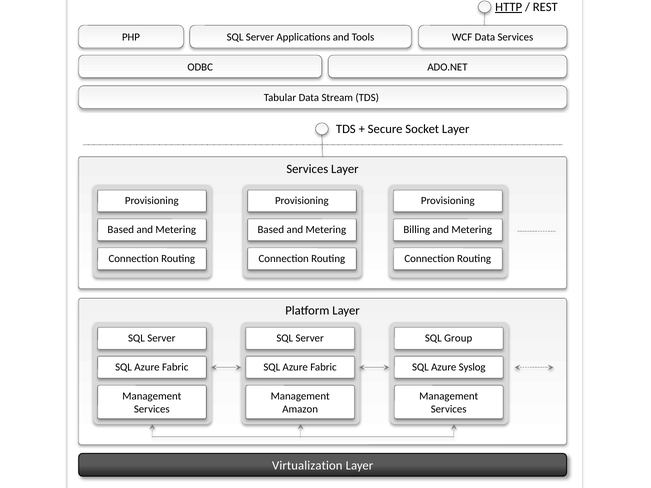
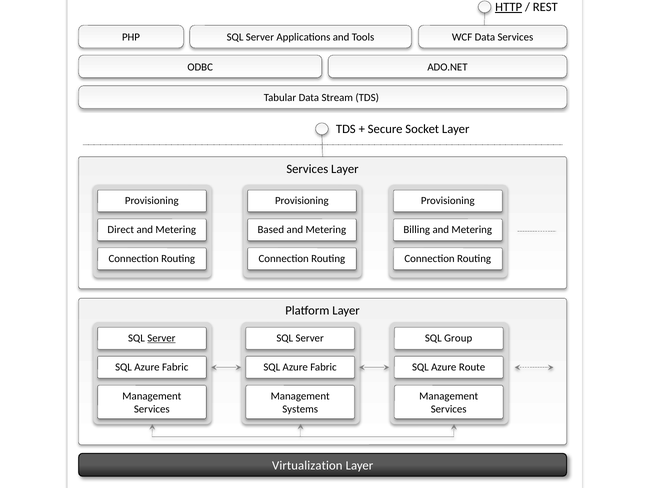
Based at (121, 230): Based -> Direct
Server at (161, 338) underline: none -> present
Syslog: Syslog -> Route
Amazon: Amazon -> Systems
